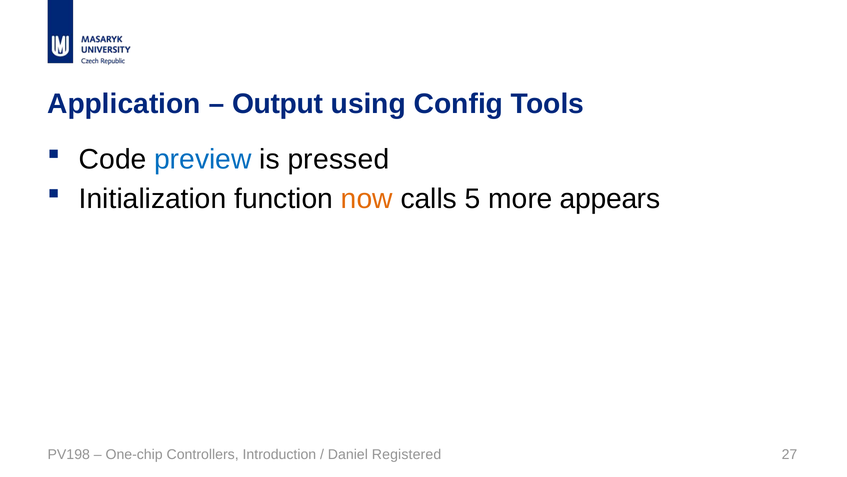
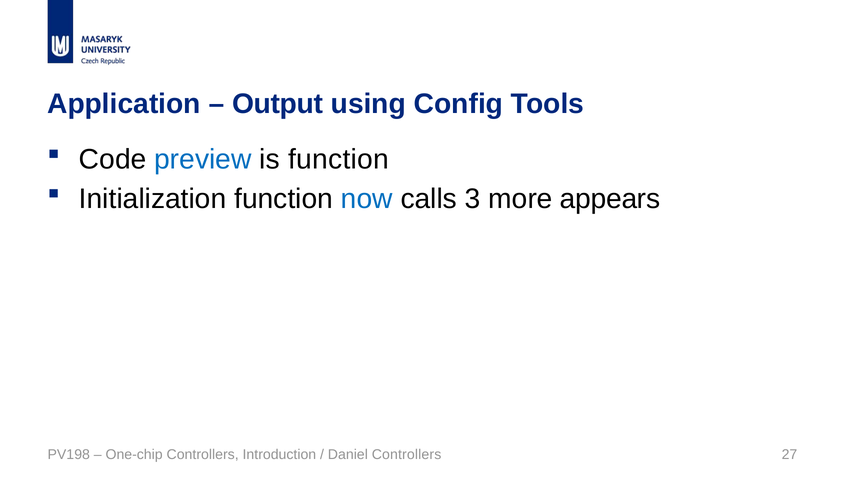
is pressed: pressed -> function
now colour: orange -> blue
5: 5 -> 3
Daniel Registered: Registered -> Controllers
